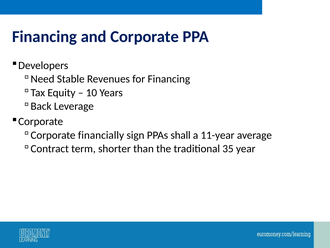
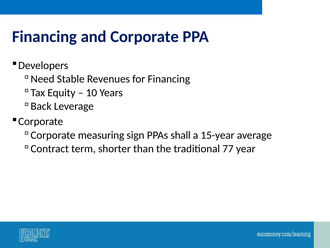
financially: financially -> measuring
11-year: 11-year -> 15-year
35: 35 -> 77
